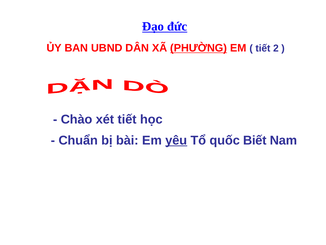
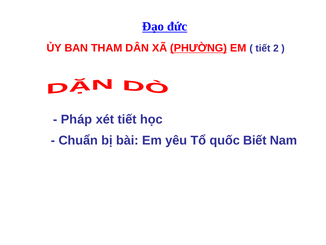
UBND: UBND -> THAM
Chào: Chào -> Pháp
yêu underline: present -> none
